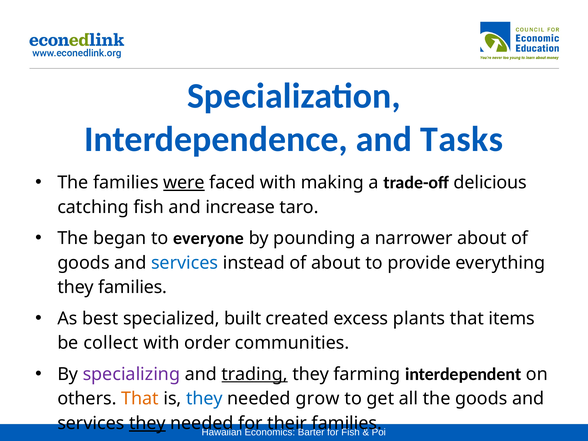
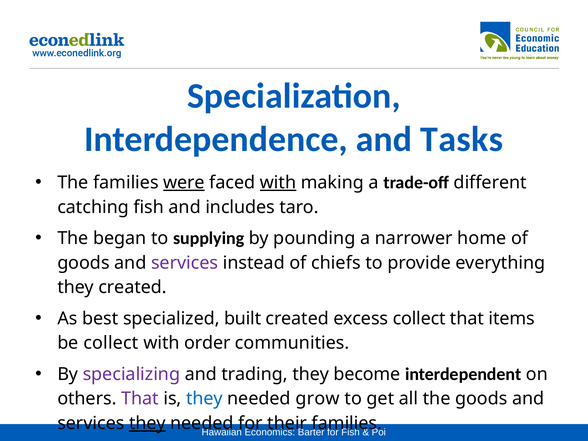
with at (278, 183) underline: none -> present
delicious: delicious -> different
increase: increase -> includes
everyone: everyone -> supplying
narrower about: about -> home
services at (185, 263) colour: blue -> purple
of about: about -> chiefs
they families: families -> created
excess plants: plants -> collect
trading underline: present -> none
farming: farming -> become
That at (140, 399) colour: orange -> purple
